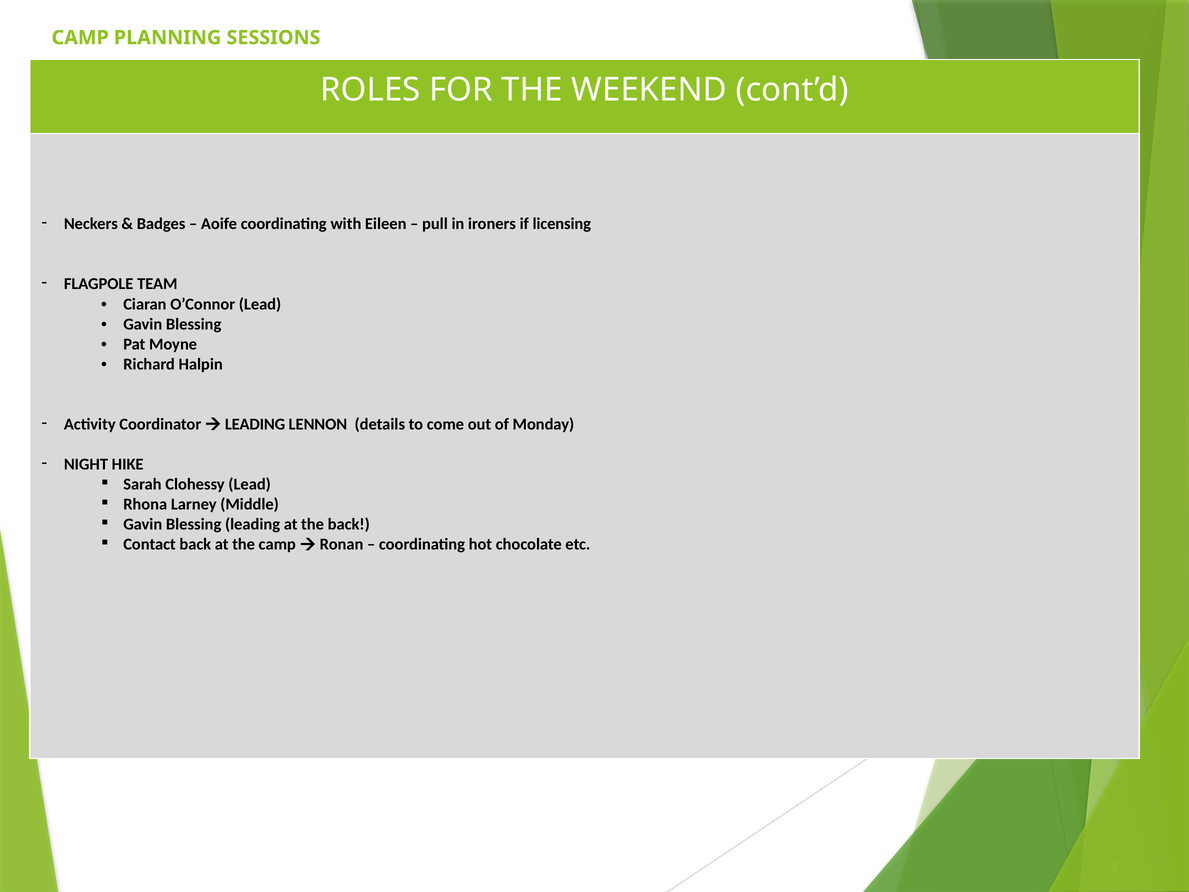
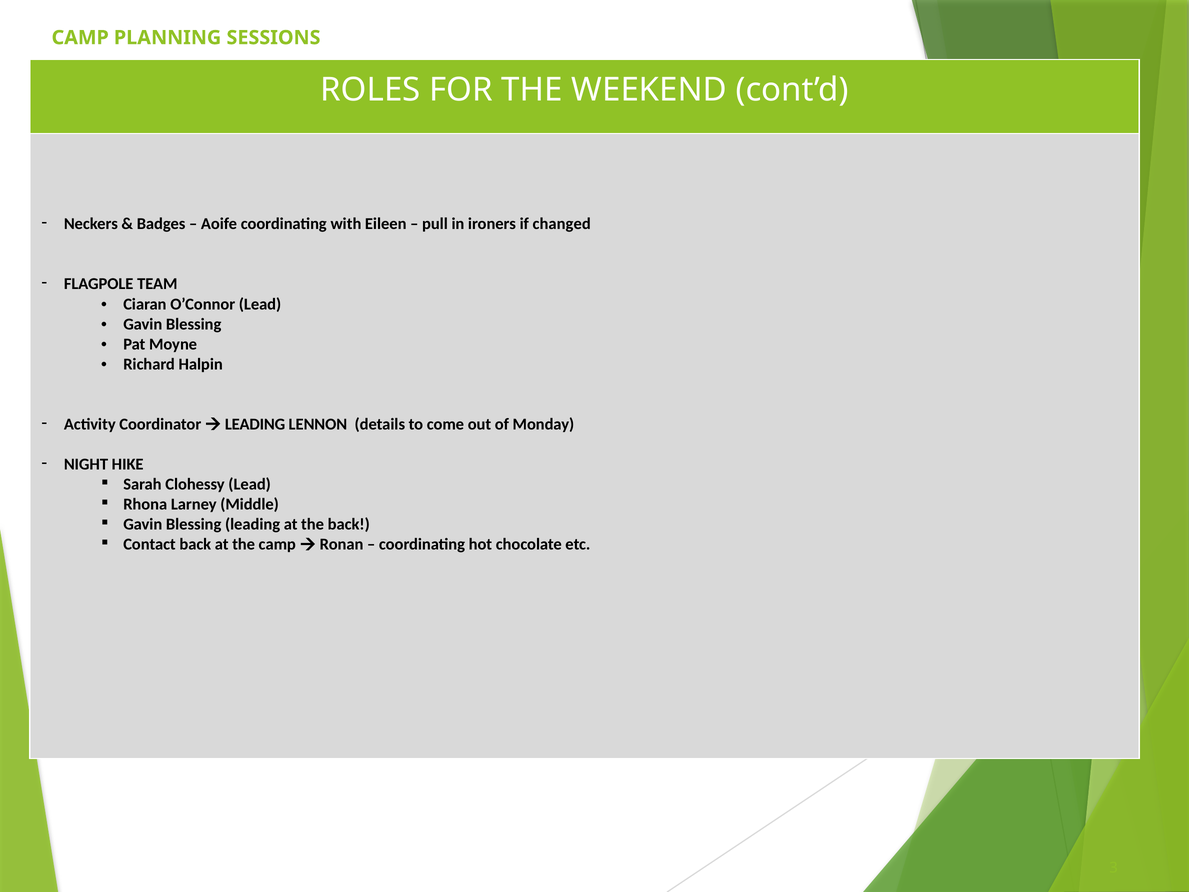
licensing: licensing -> changed
